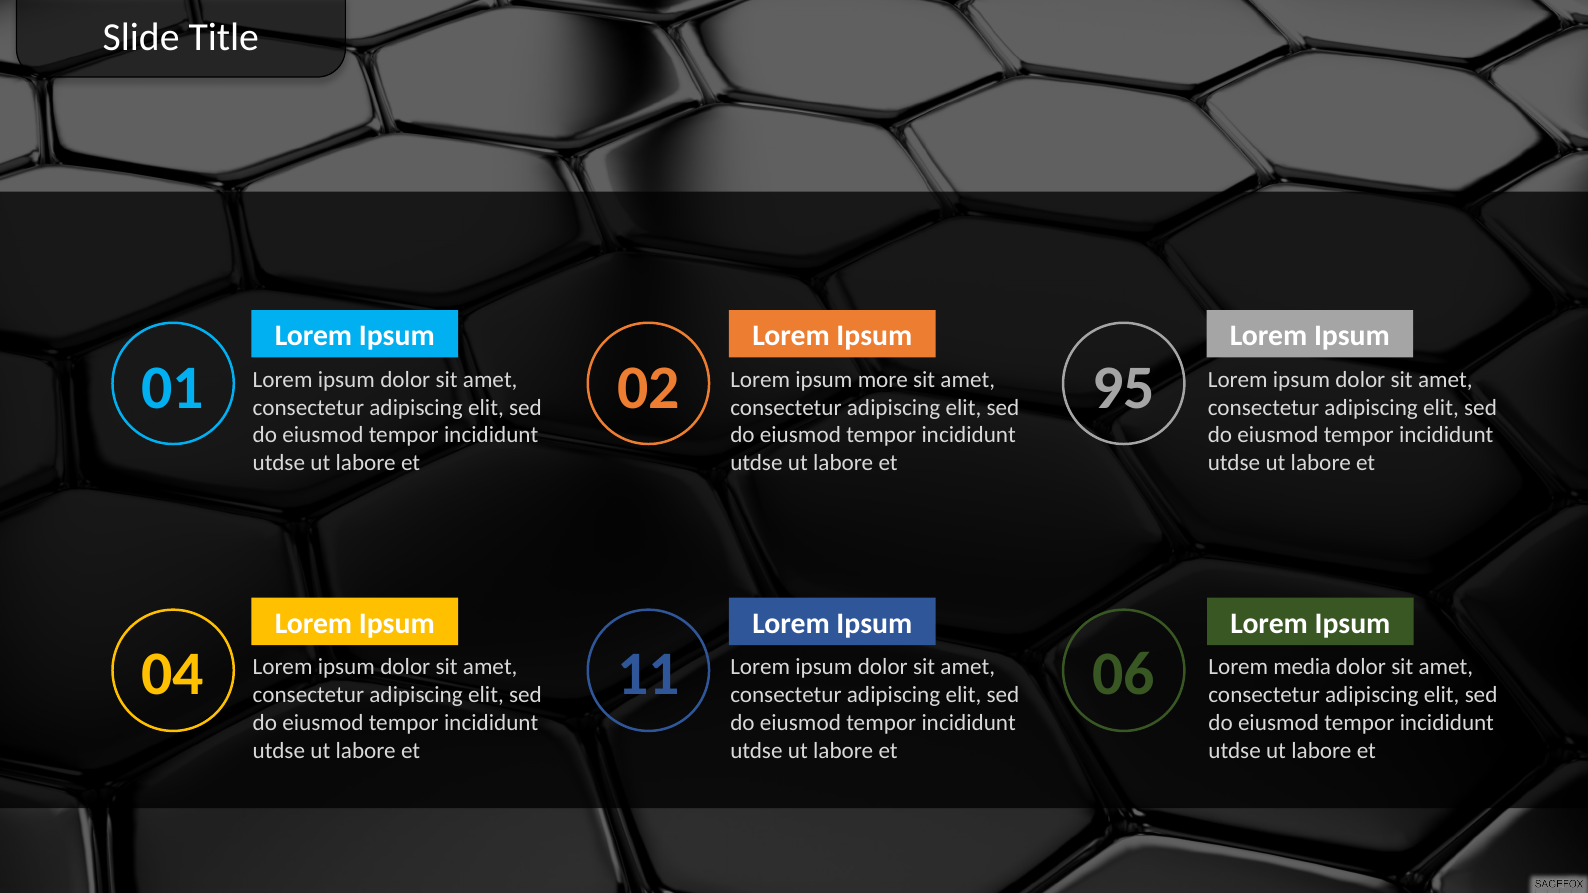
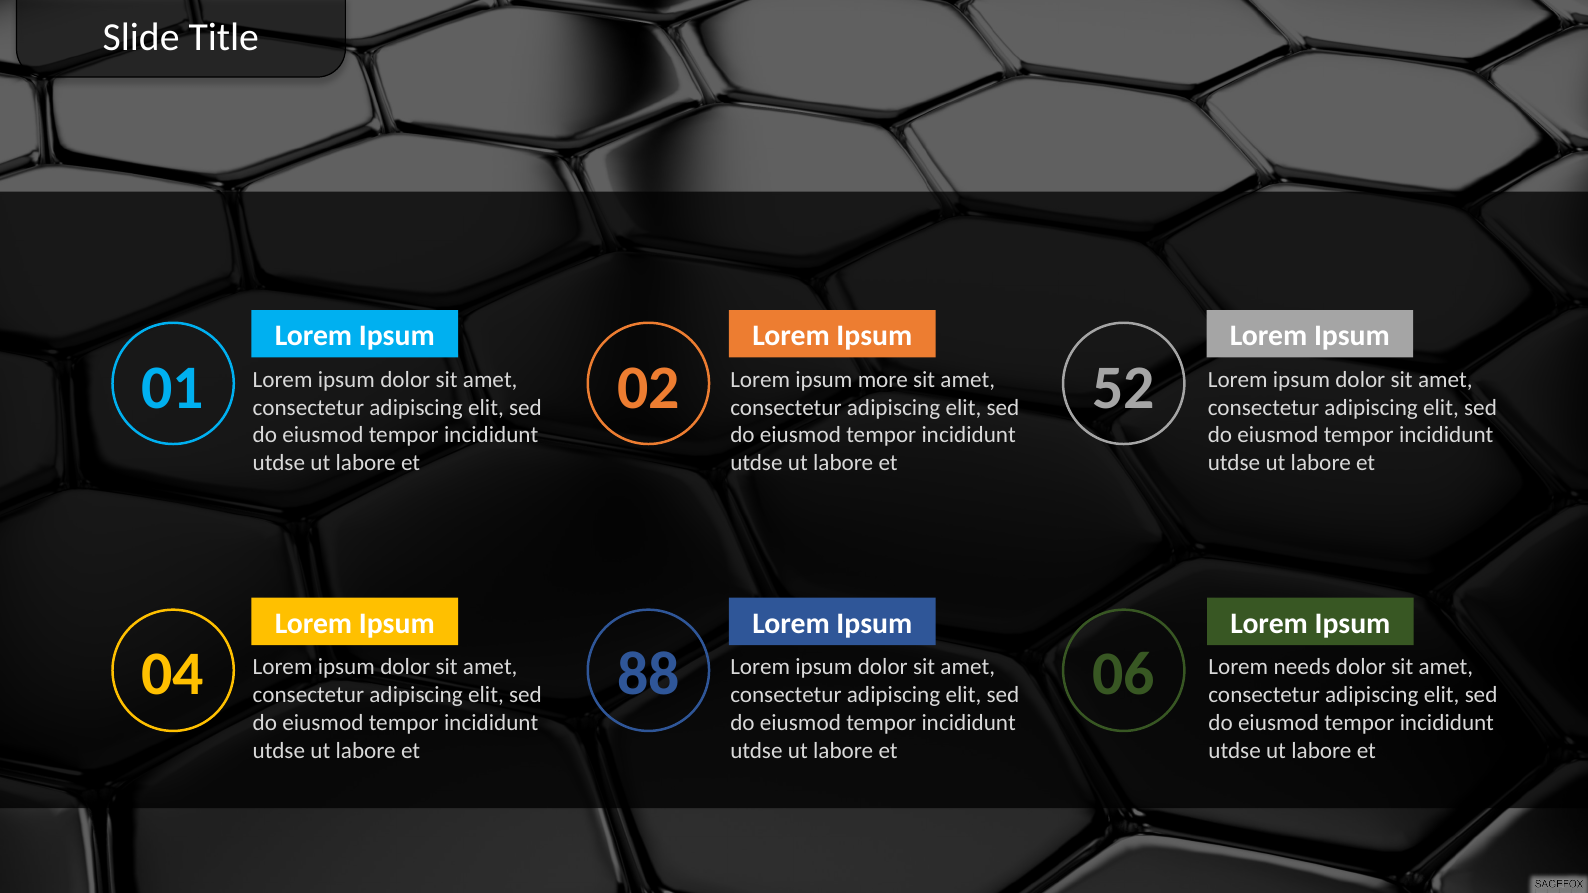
95: 95 -> 52
11: 11 -> 88
media: media -> needs
